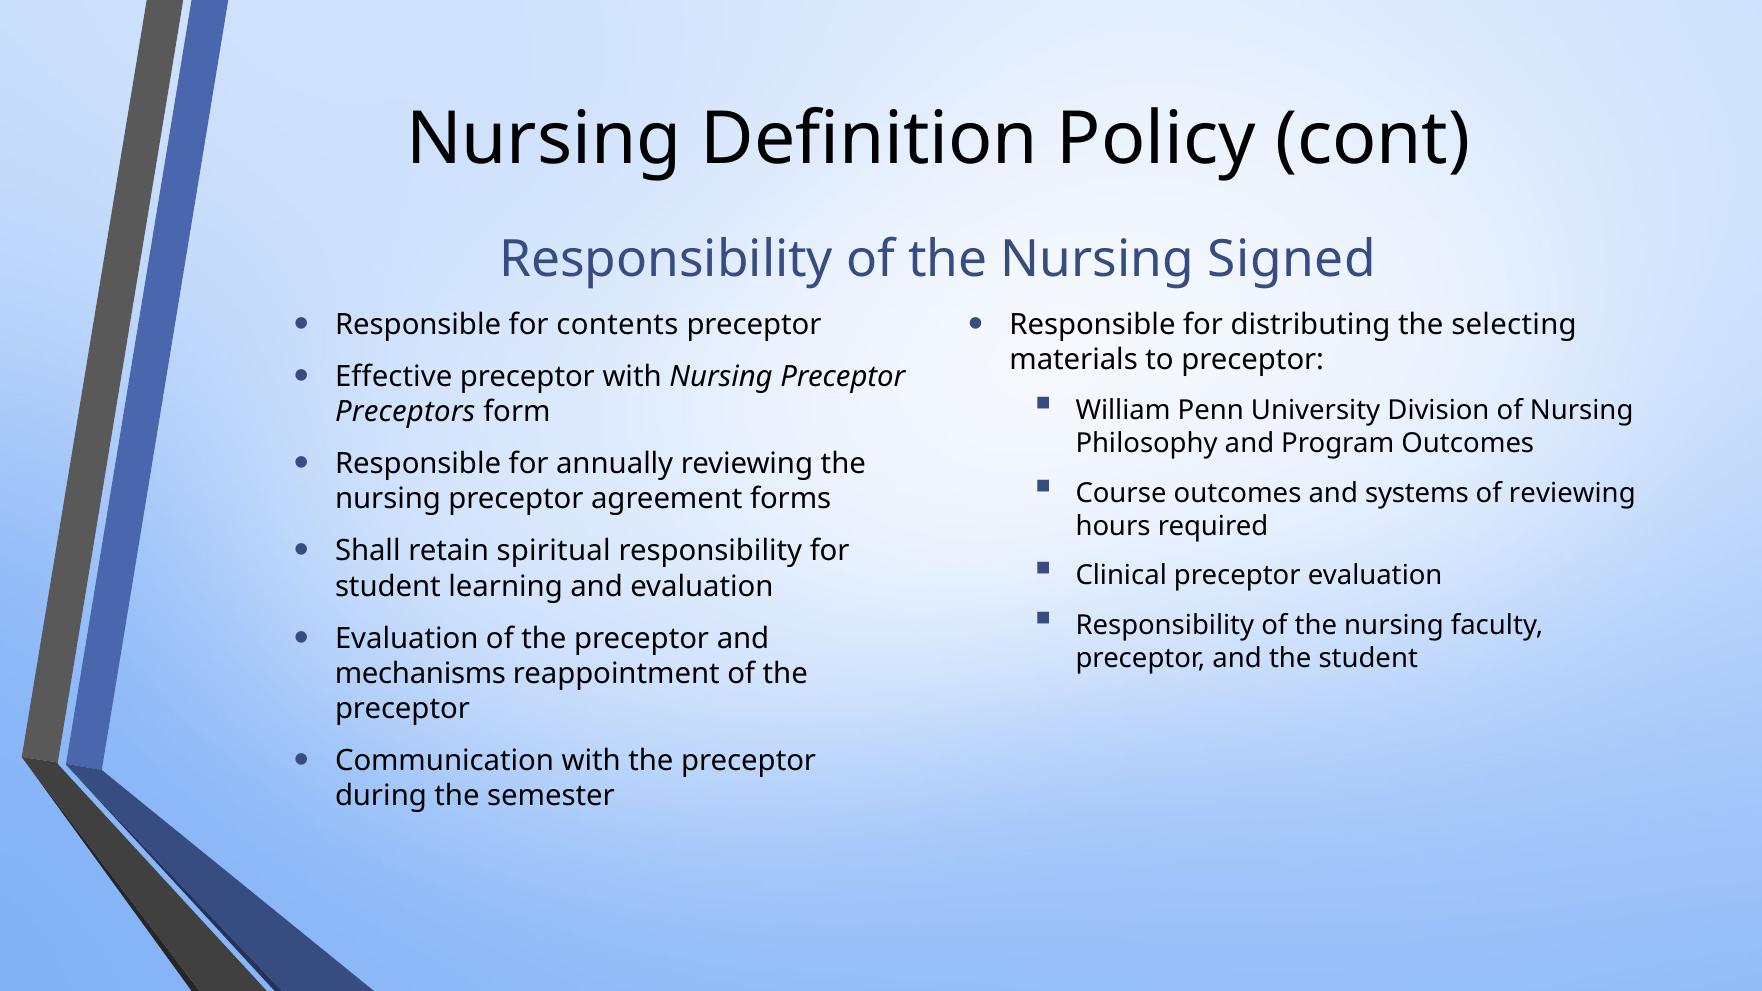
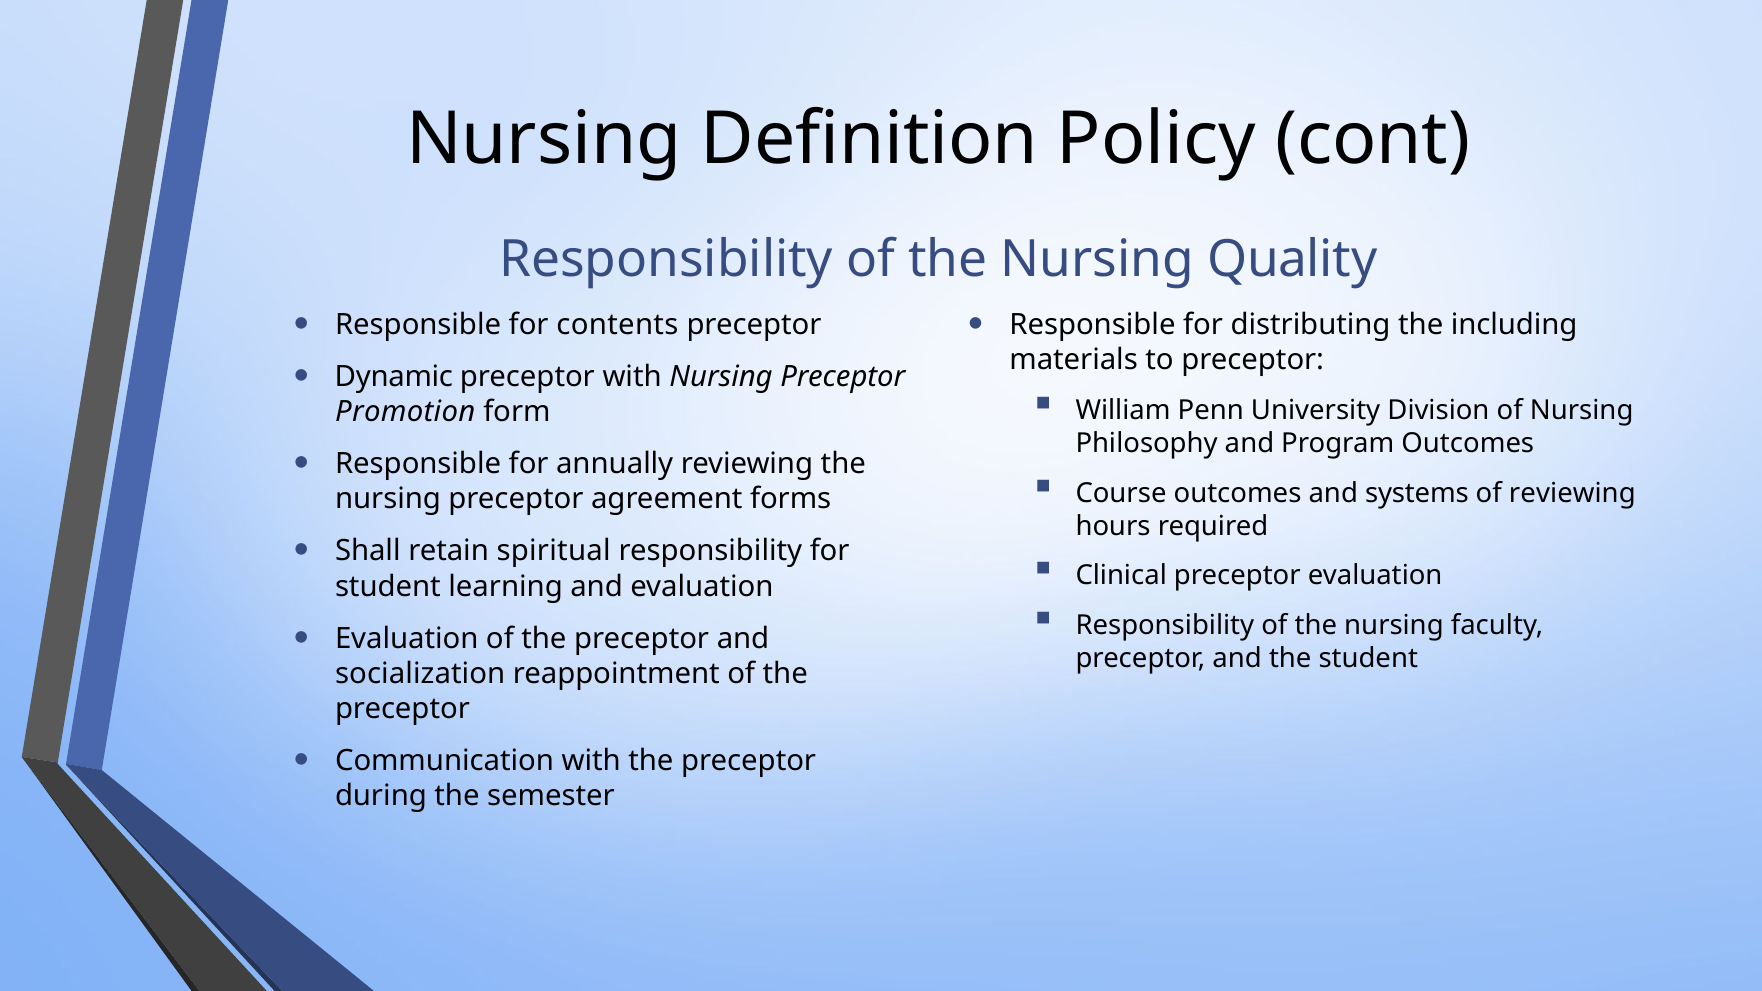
Signed: Signed -> Quality
selecting: selecting -> including
Effective: Effective -> Dynamic
Preceptors: Preceptors -> Promotion
mechanisms: mechanisms -> socialization
